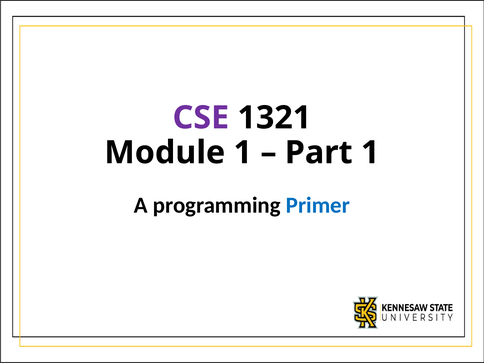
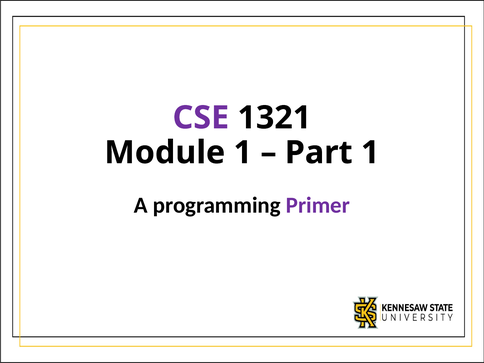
Primer colour: blue -> purple
